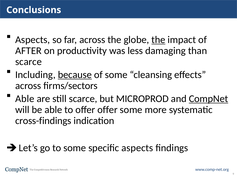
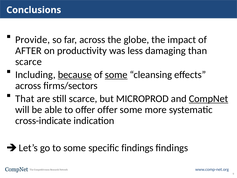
Aspects at (33, 40): Aspects -> Provide
the at (158, 40) underline: present -> none
some at (116, 75) underline: none -> present
Able at (25, 99): Able -> That
cross-findings: cross-findings -> cross-indicate
specific aspects: aspects -> findings
